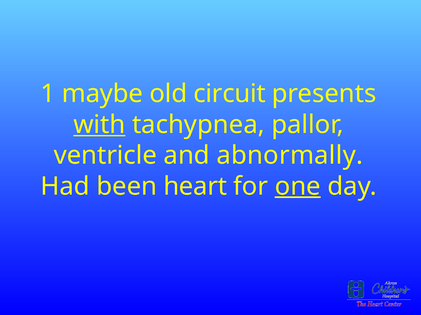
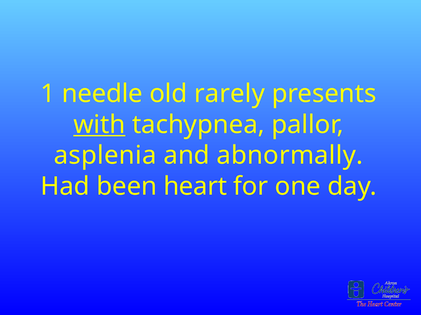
maybe: maybe -> needle
circuit: circuit -> rarely
ventricle: ventricle -> asplenia
one underline: present -> none
